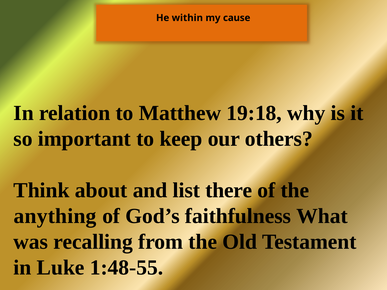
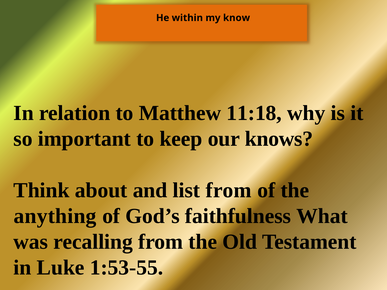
cause: cause -> know
19:18: 19:18 -> 11:18
others: others -> knows
list there: there -> from
1:48-55: 1:48-55 -> 1:53-55
